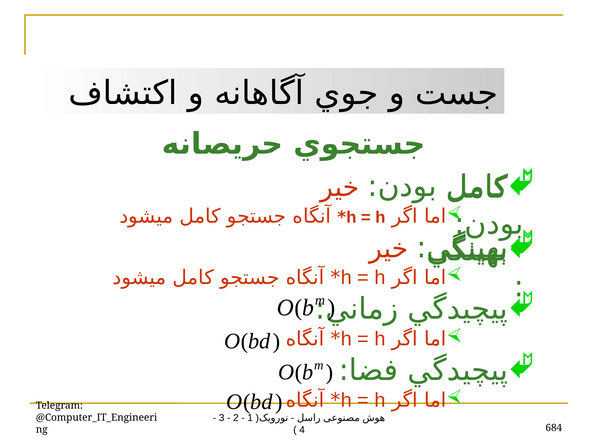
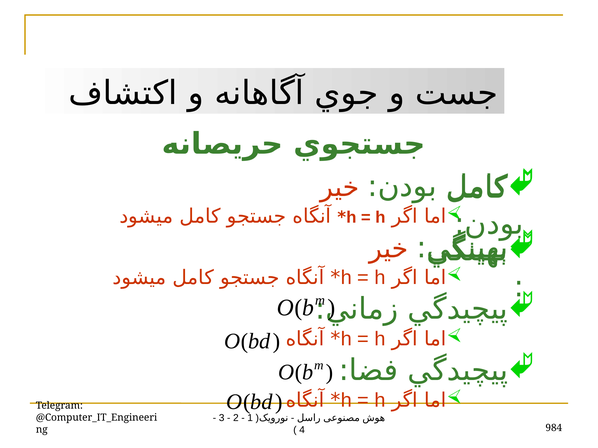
684: 684 -> 984
